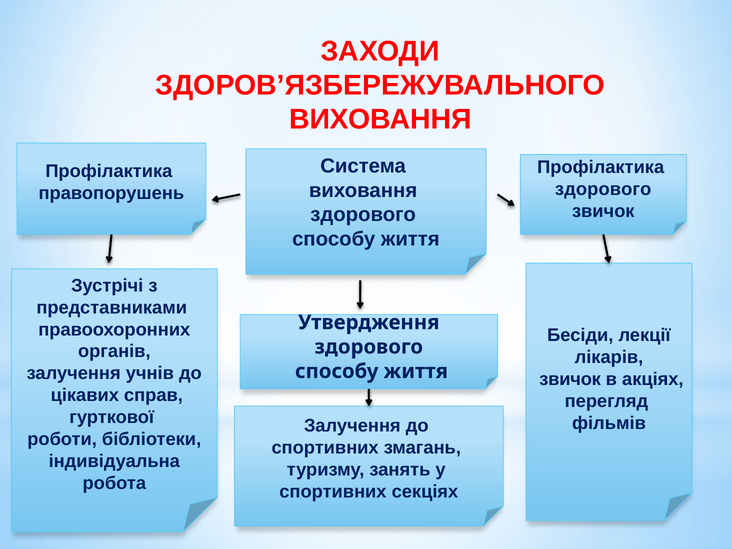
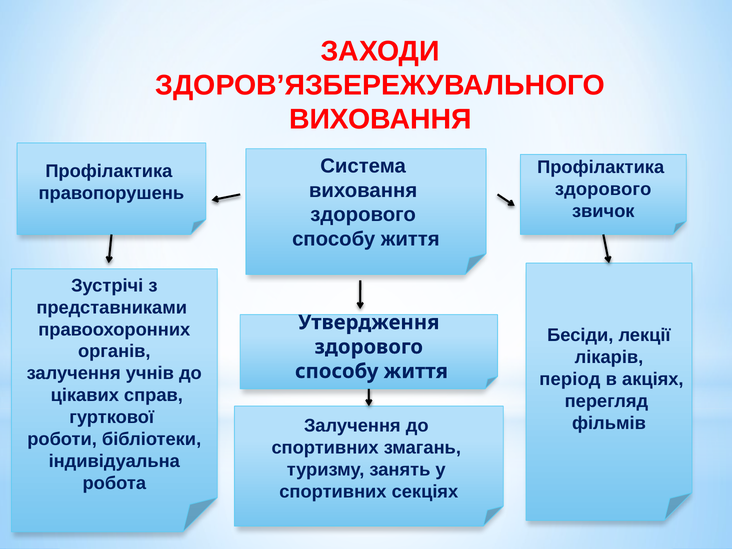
звичок at (570, 379): звичок -> період
